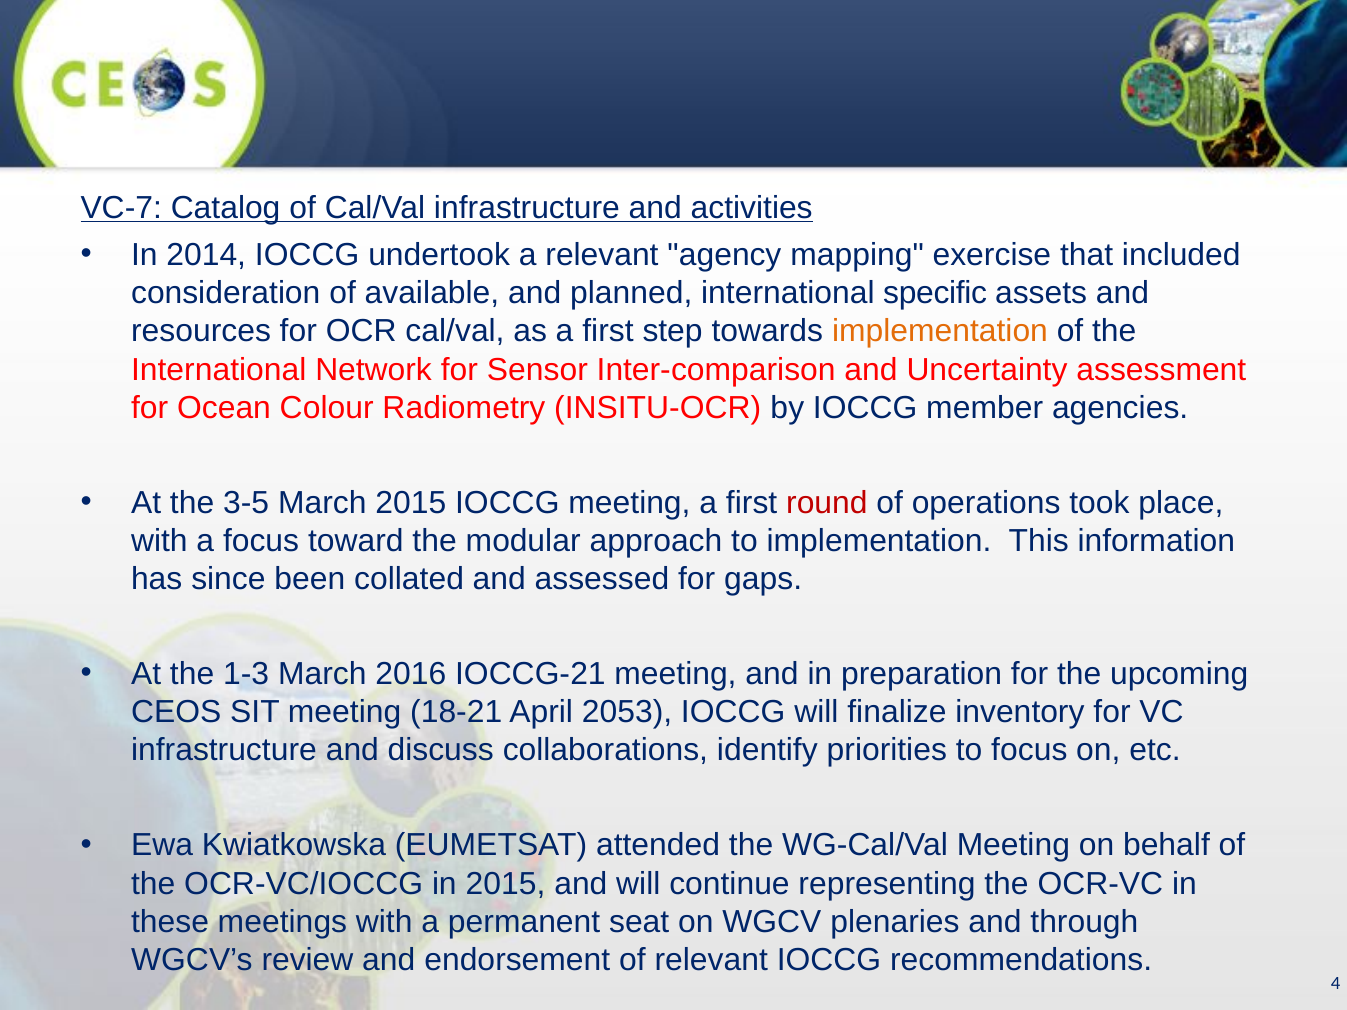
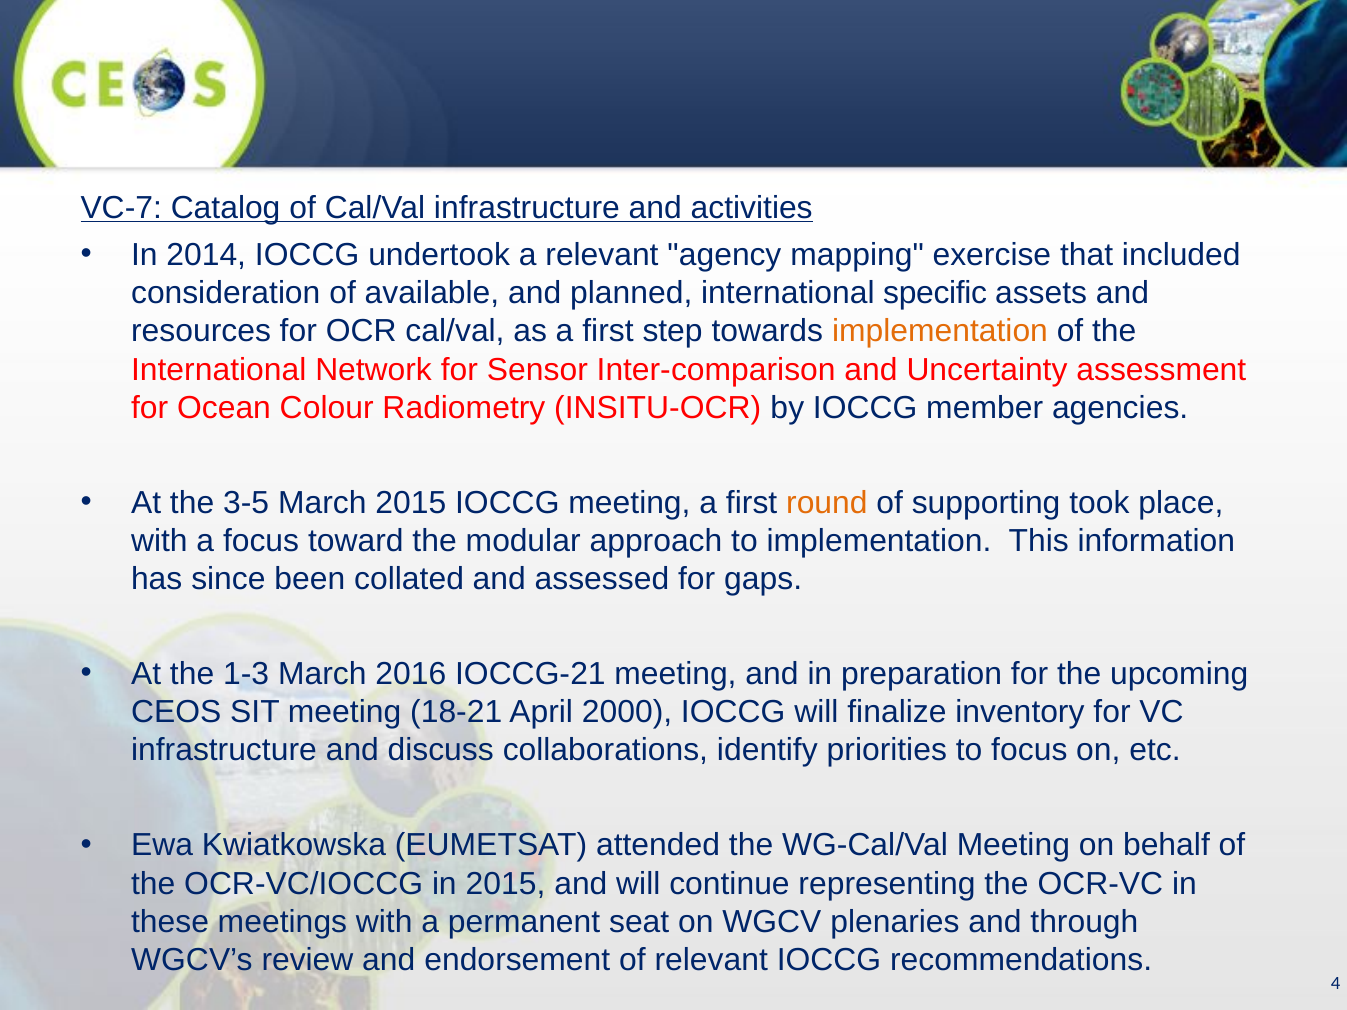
round colour: red -> orange
operations: operations -> supporting
2053: 2053 -> 2000
